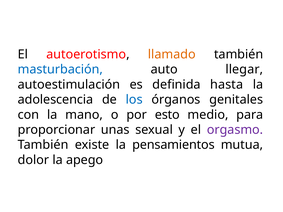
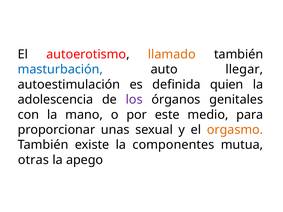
hasta: hasta -> quien
los colour: blue -> purple
esto: esto -> este
orgasmo colour: purple -> orange
pensamientos: pensamientos -> componentes
dolor: dolor -> otras
